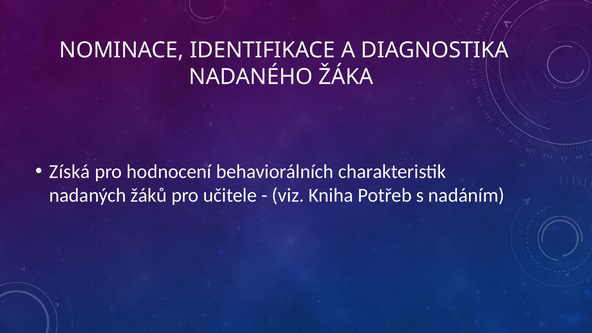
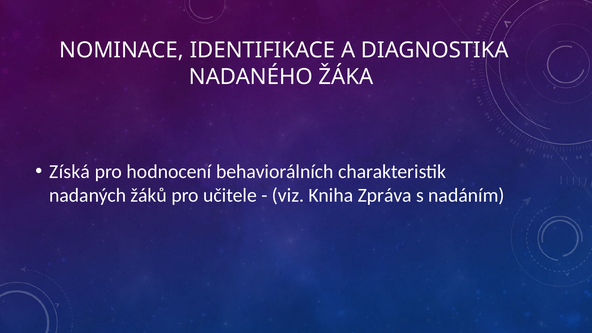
Potřeb: Potřeb -> Zpráva
